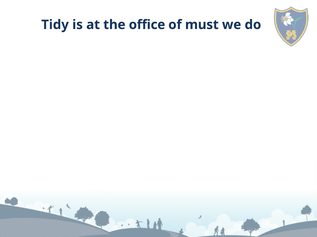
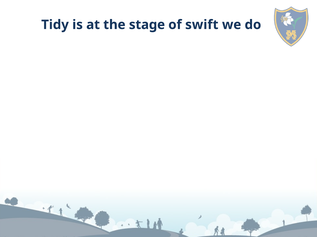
office: office -> stage
must: must -> swift
